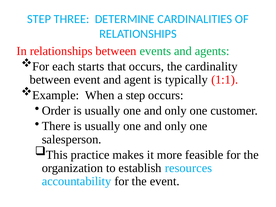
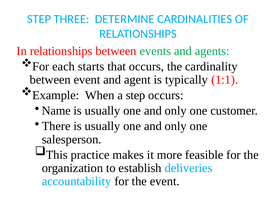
Order: Order -> Name
resources: resources -> deliveries
